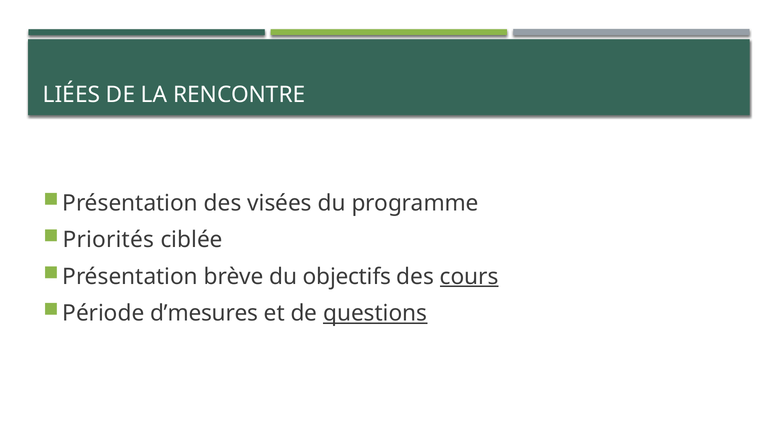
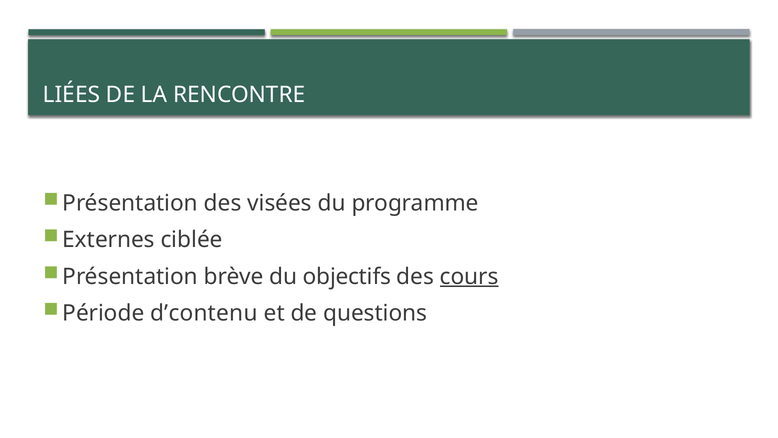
Priorités: Priorités -> Externes
d’mesures: d’mesures -> d’contenu
questions underline: present -> none
